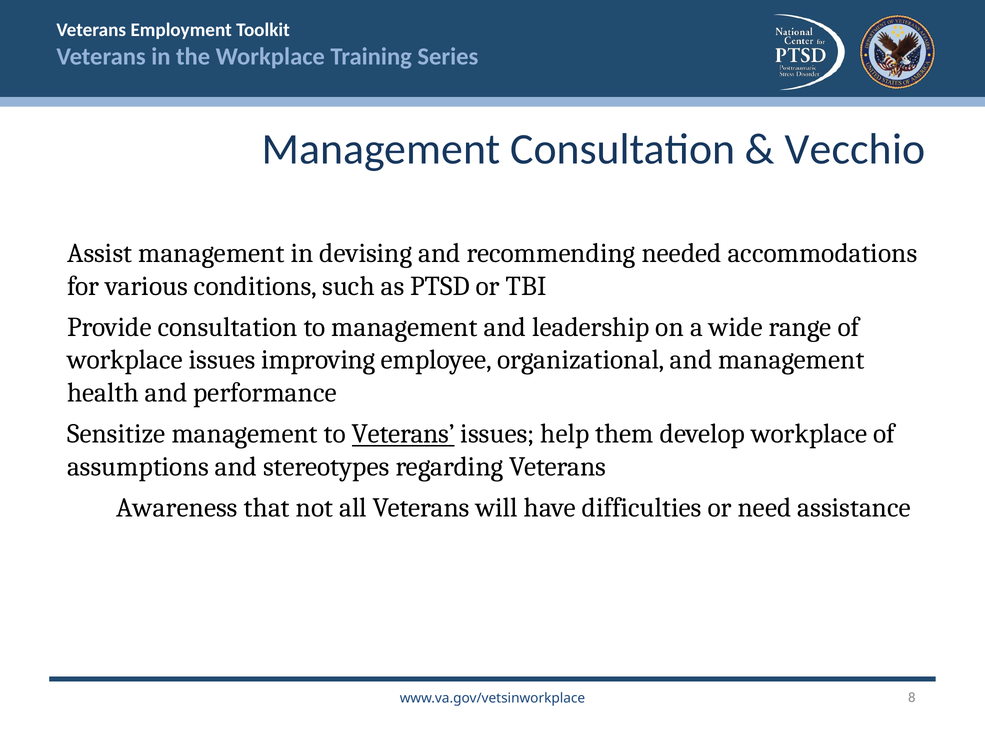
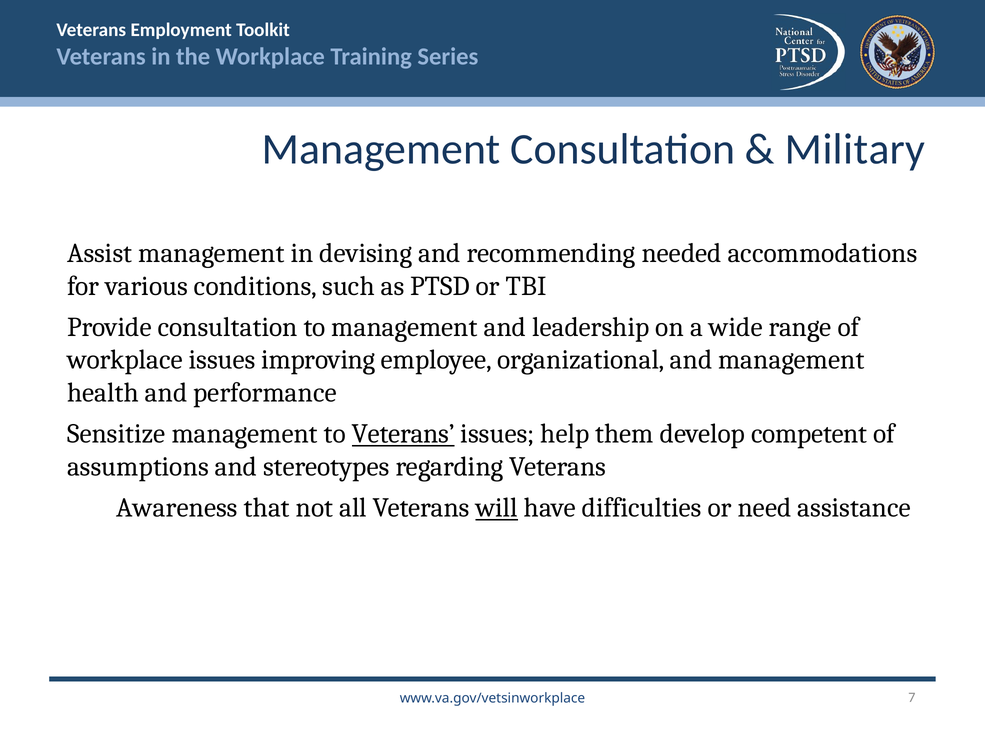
Vecchio: Vecchio -> Military
develop workplace: workplace -> competent
will underline: none -> present
8: 8 -> 7
